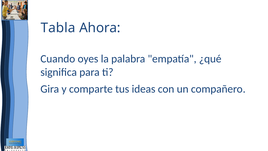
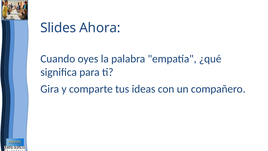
Tabla: Tabla -> Slides
